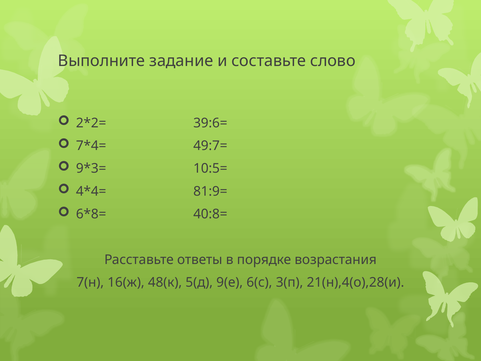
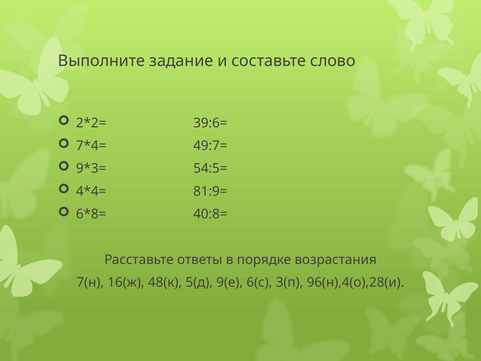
10:5=: 10:5= -> 54:5=
21(н),4(о),28(и: 21(н),4(о),28(и -> 96(н),4(о),28(и
